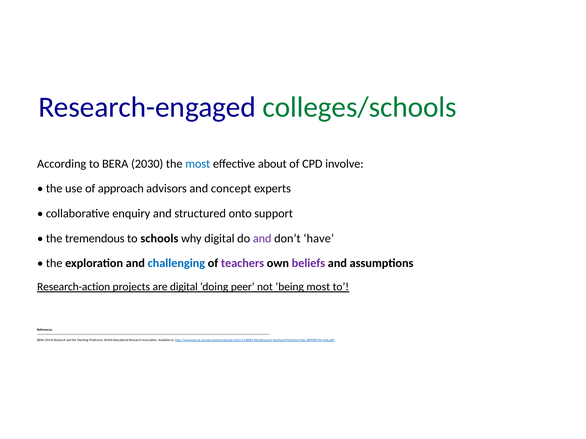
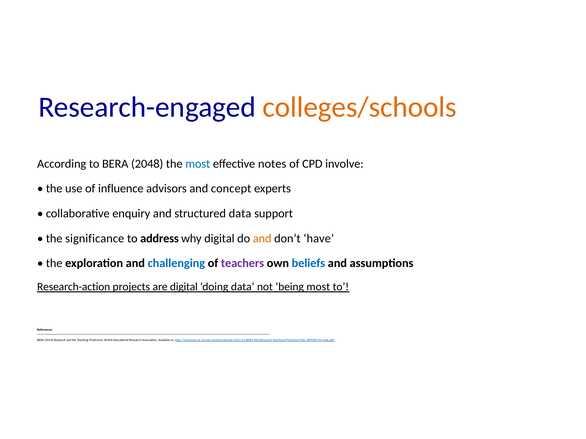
colleges/schools colour: green -> orange
2030: 2030 -> 2048
about: about -> notes
approach: approach -> influence
structured onto: onto -> data
tremendous: tremendous -> significance
schools: schools -> address
and at (262, 239) colour: purple -> orange
beliefs colour: purple -> blue
doing peer: peer -> data
